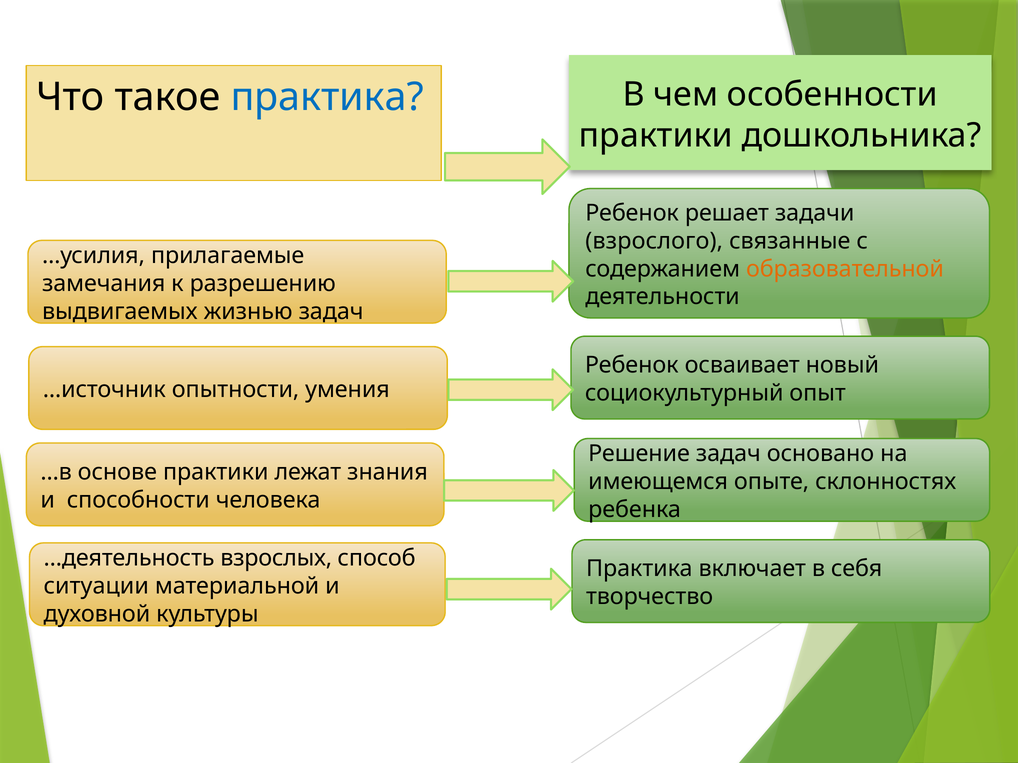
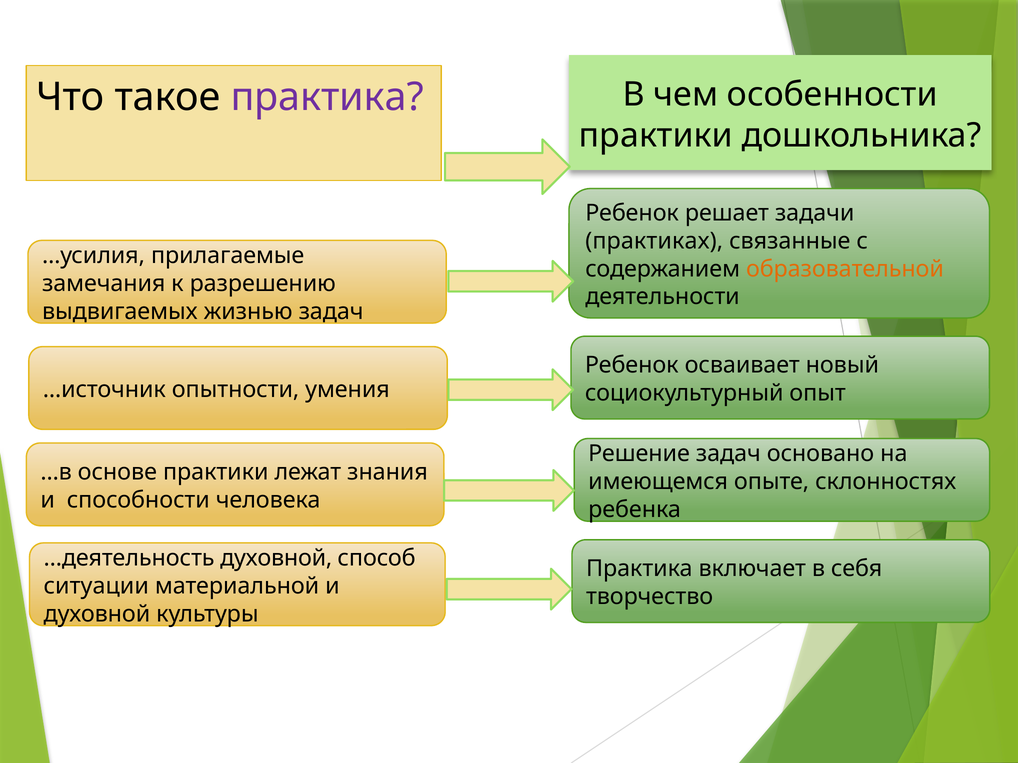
практика at (327, 97) colour: blue -> purple
взрослого: взрослого -> практиках
…деятельность взрослых: взрослых -> духовной
